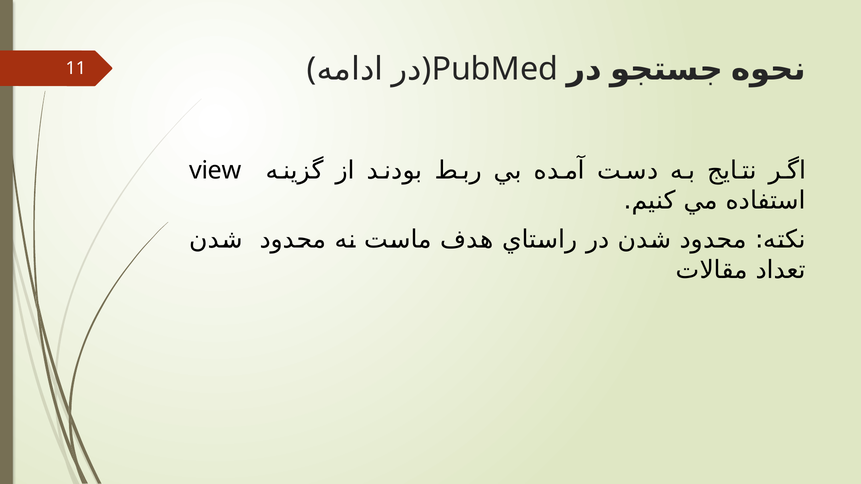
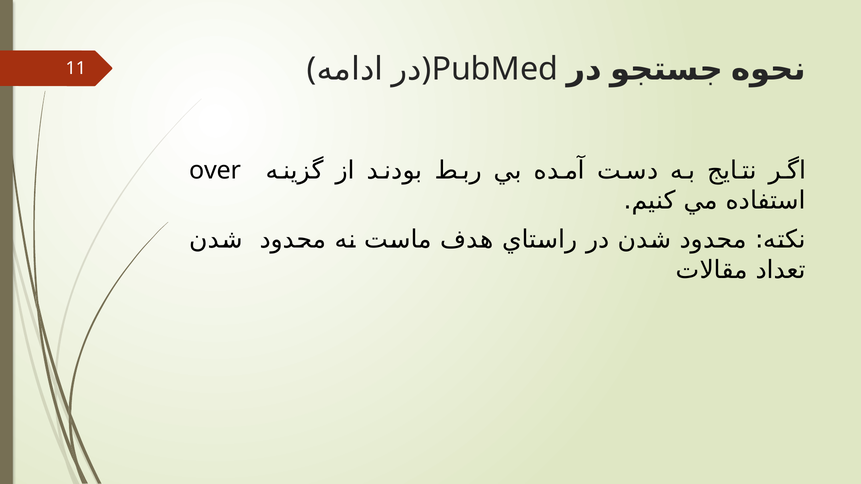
view: view -> over
